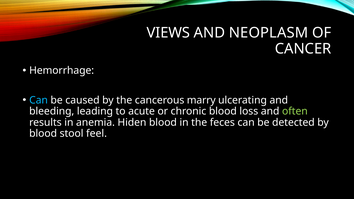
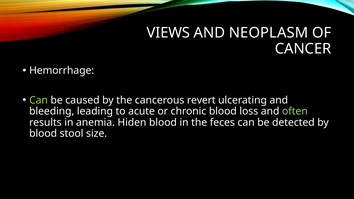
Can at (39, 100) colour: light blue -> light green
marry: marry -> revert
feel: feel -> size
